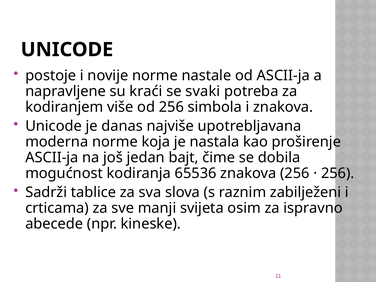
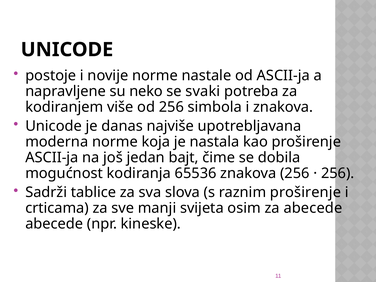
kraći: kraći -> neko
raznim zabilježeni: zabilježeni -> proširenje
za ispravno: ispravno -> abecede
